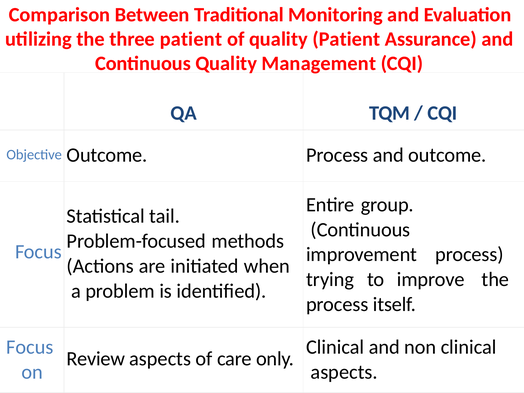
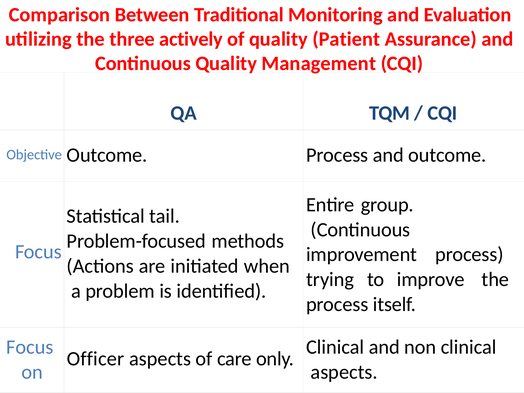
three patient: patient -> actively
Review: Review -> Officer
